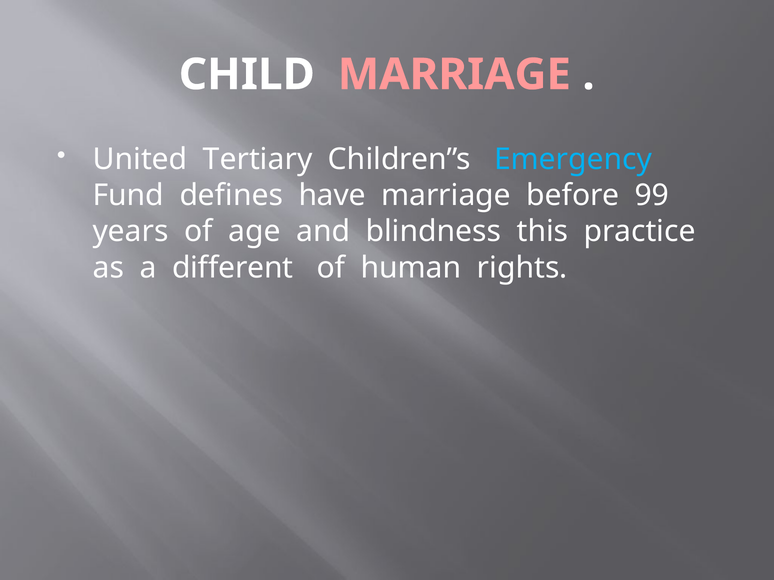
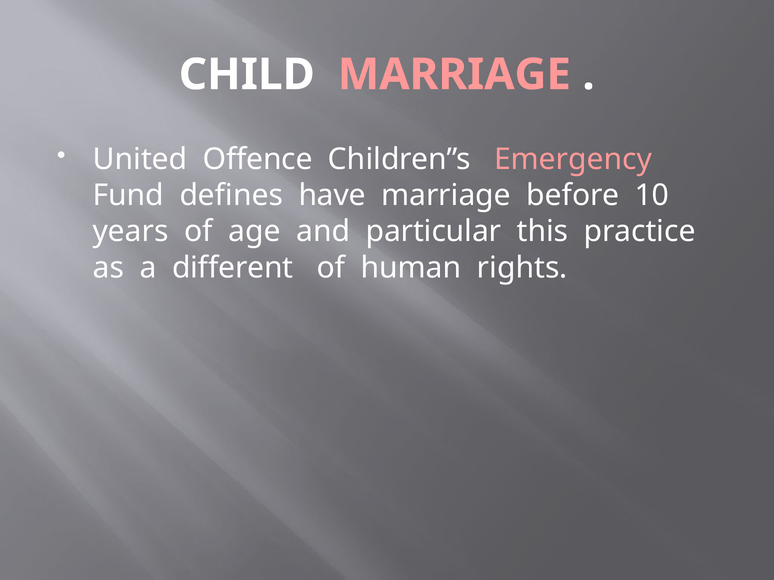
Tertiary: Tertiary -> Offence
Emergency colour: light blue -> pink
99: 99 -> 10
blindness: blindness -> particular
